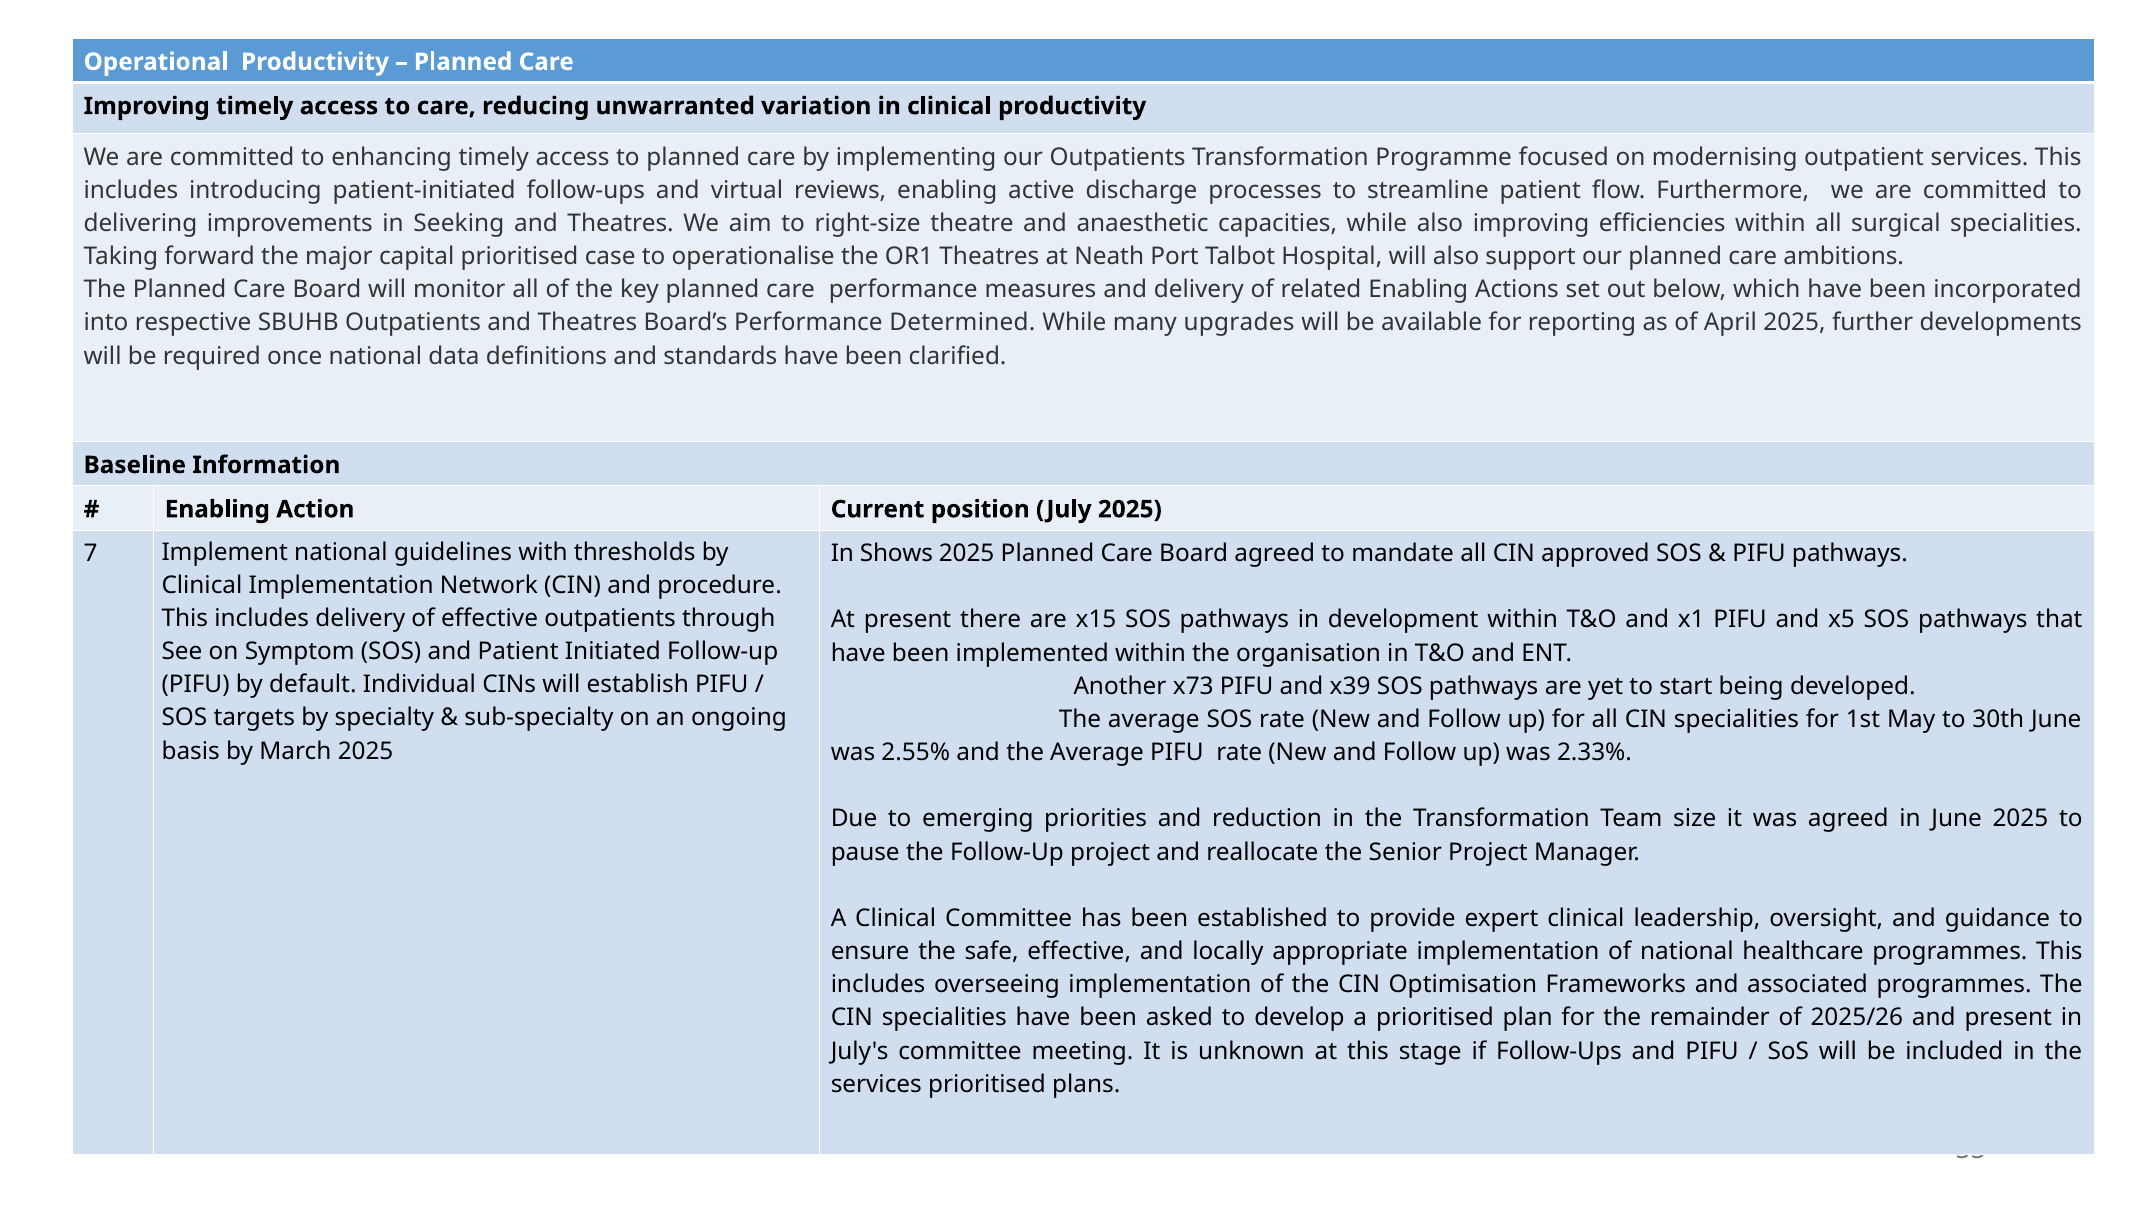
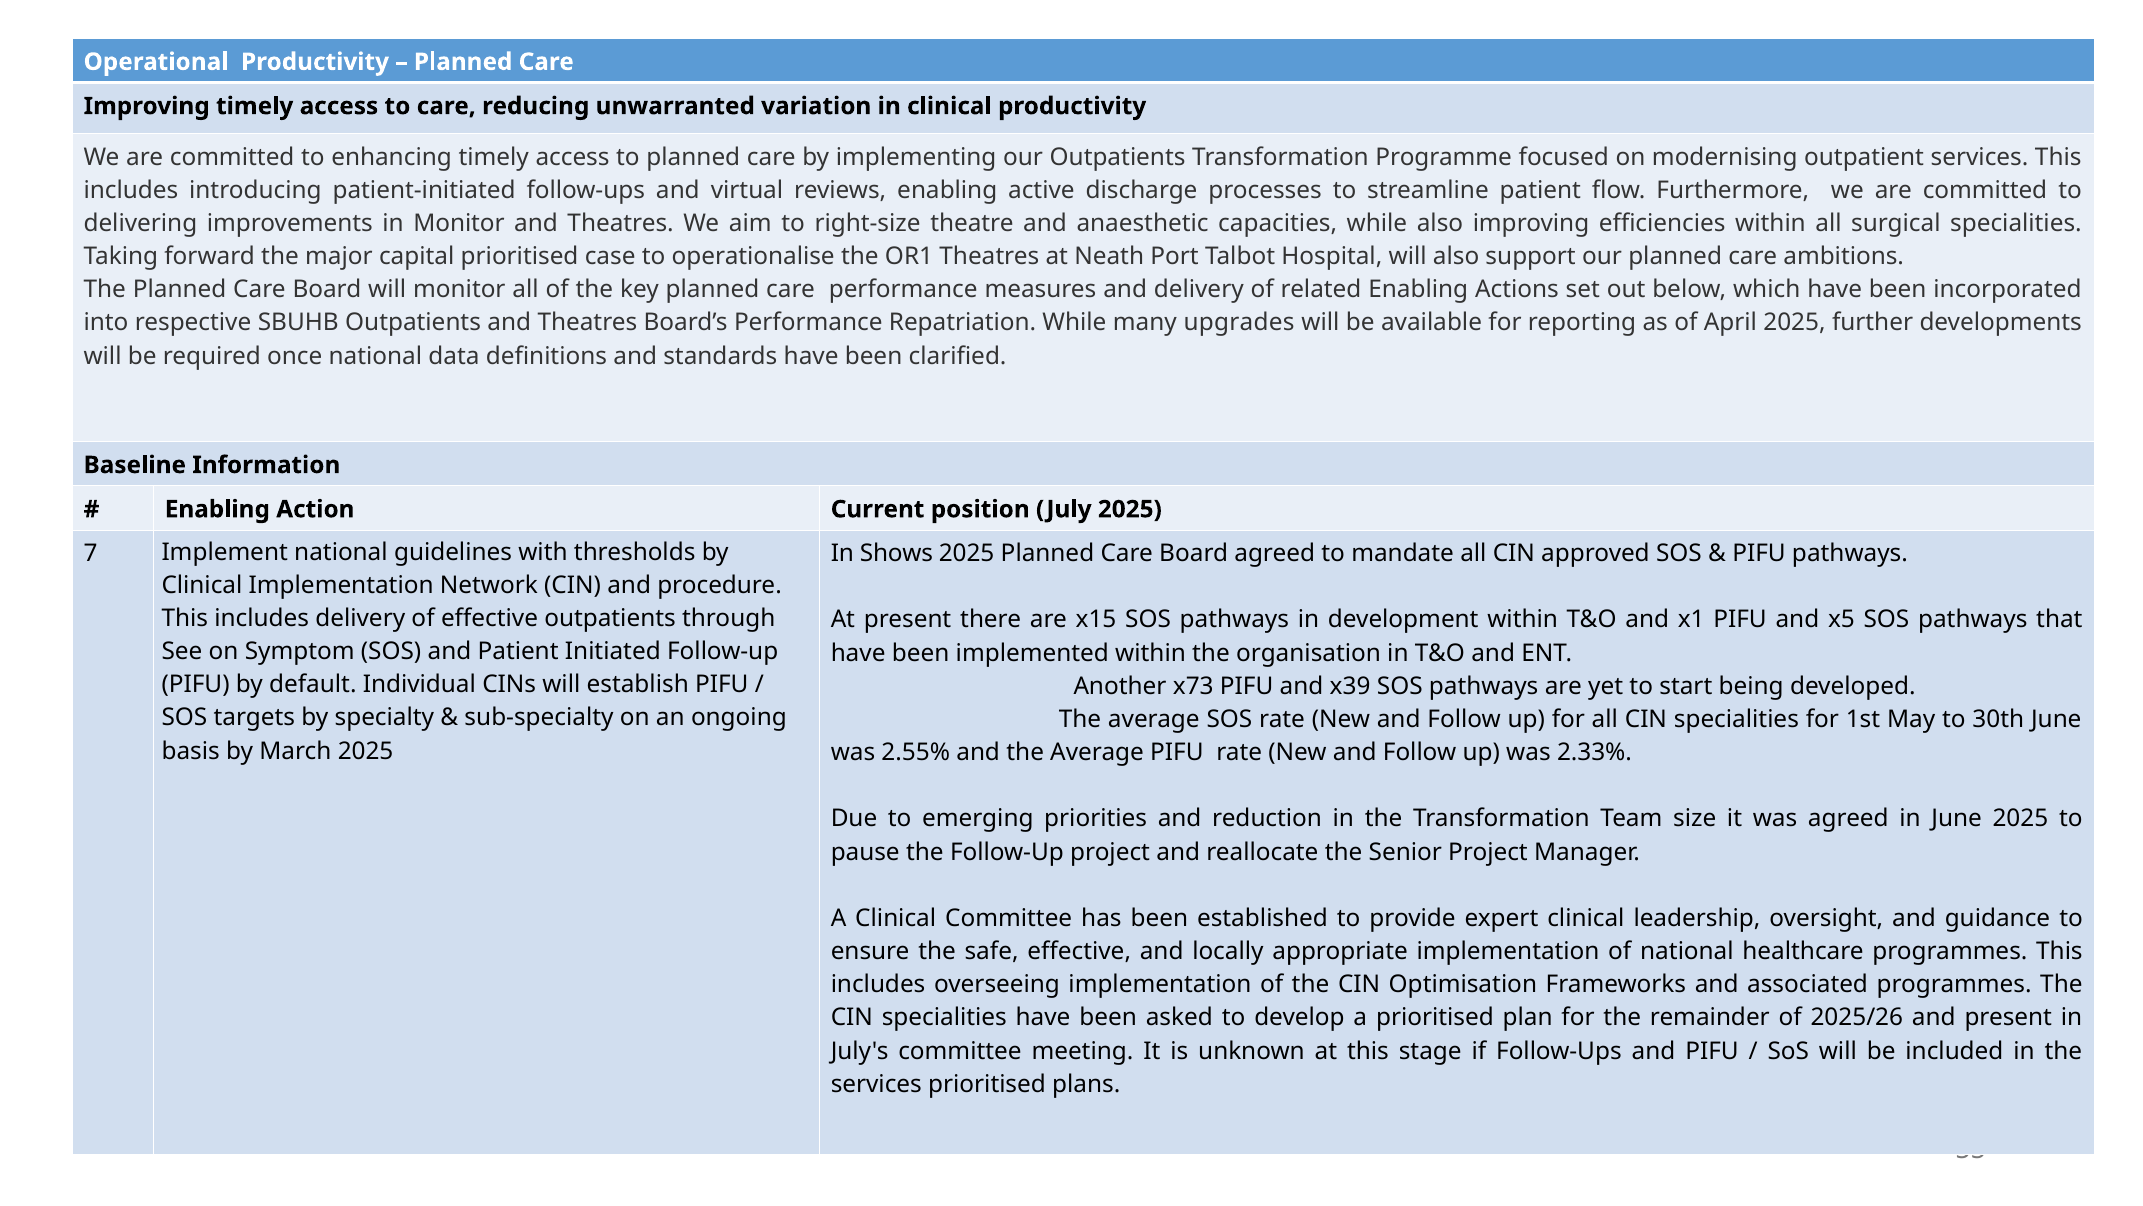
in Seeking: Seeking -> Monitor
Determined: Determined -> Repatriation
